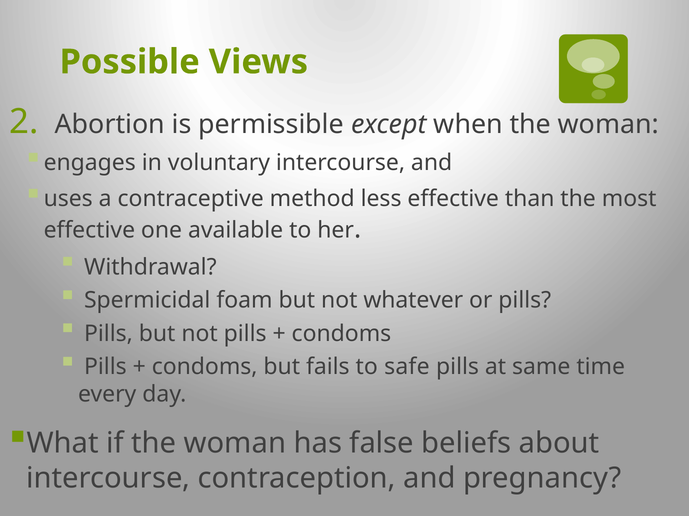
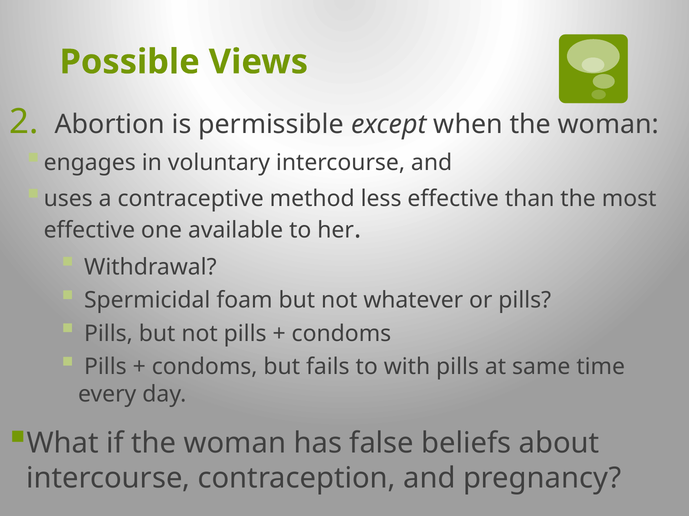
safe: safe -> with
